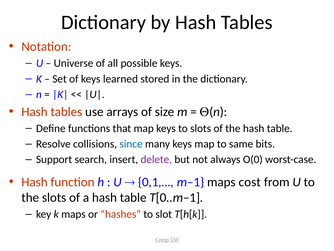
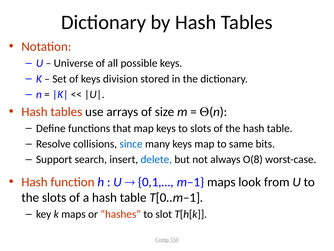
learned: learned -> division
delete colour: purple -> blue
O(0: O(0 -> O(8
cost: cost -> look
